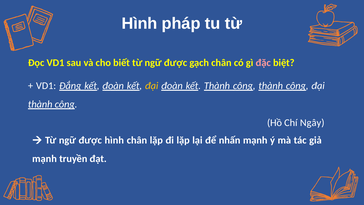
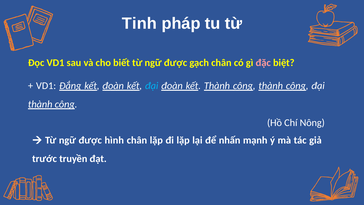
Hình at (140, 23): Hình -> Tinh
đại at (152, 86) colour: yellow -> light blue
Ngây: Ngây -> Nông
mạnh at (44, 159): mạnh -> trước
